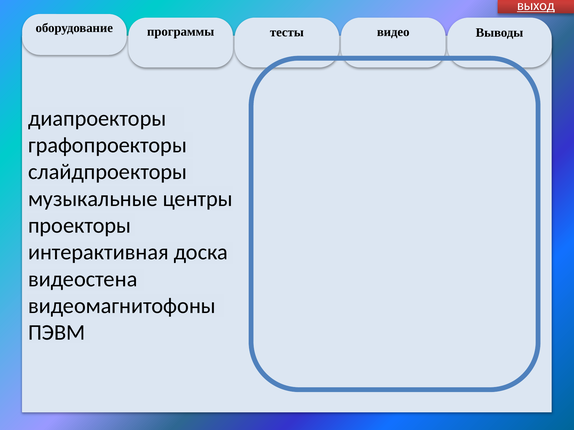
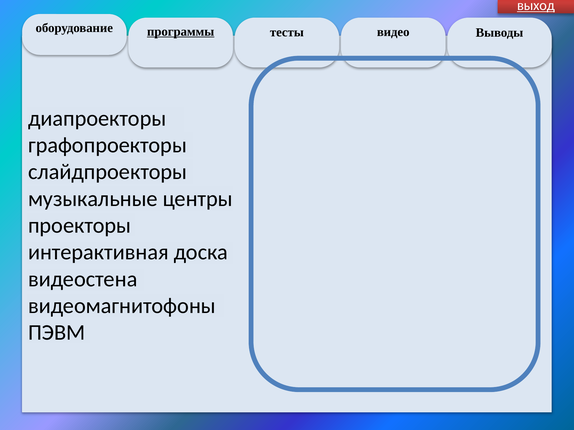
программы underline: none -> present
